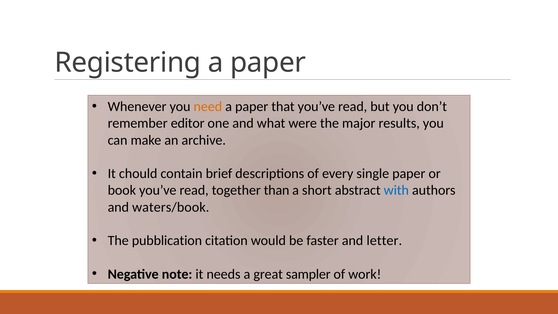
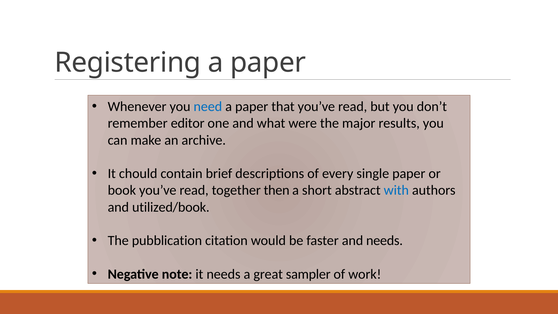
need colour: orange -> blue
than: than -> then
waters/book: waters/book -> utilized/book
and letter: letter -> needs
